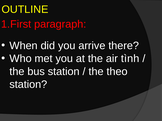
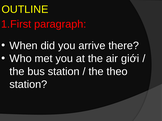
tình: tình -> giới
